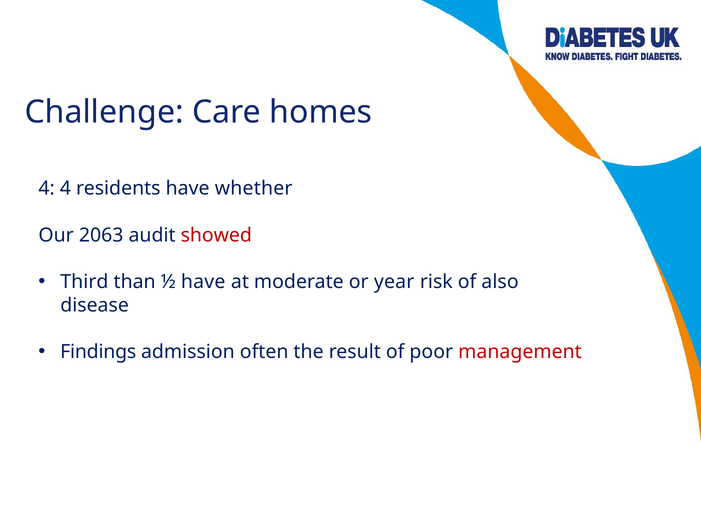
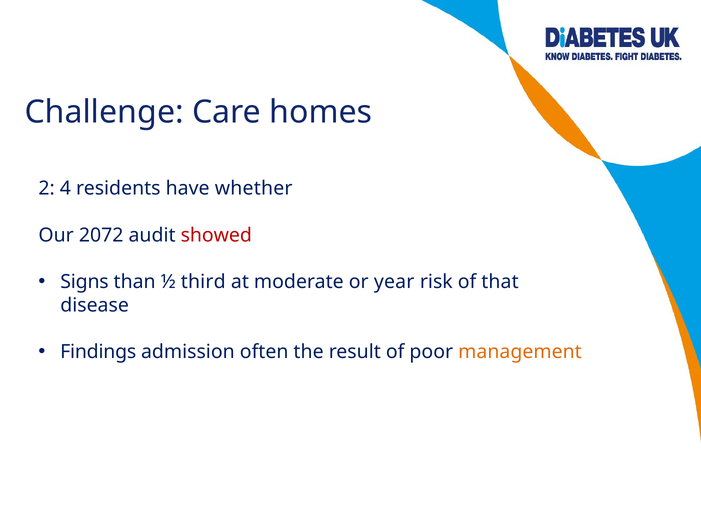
4 at (47, 189): 4 -> 2
2063: 2063 -> 2072
Third: Third -> Signs
½ have: have -> third
also: also -> that
management colour: red -> orange
